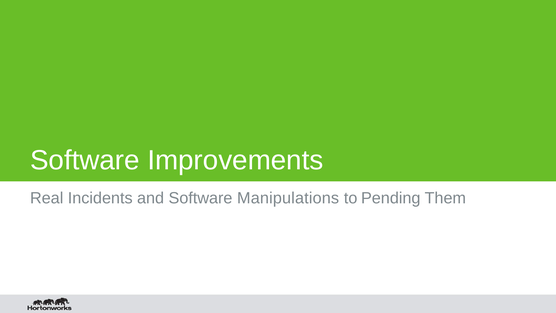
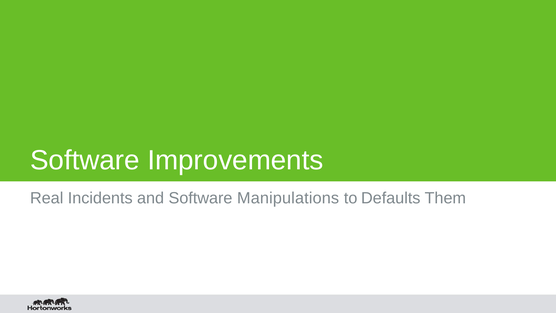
Pending: Pending -> Defaults
